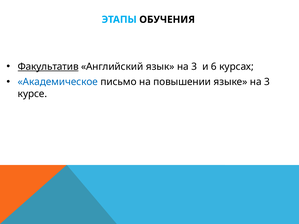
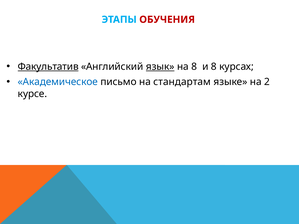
ОБУЧЕНИЯ colour: black -> red
язык underline: none -> present
3 at (194, 67): 3 -> 8
и 6: 6 -> 8
повышении: повышении -> стандартам
языке на 3: 3 -> 2
